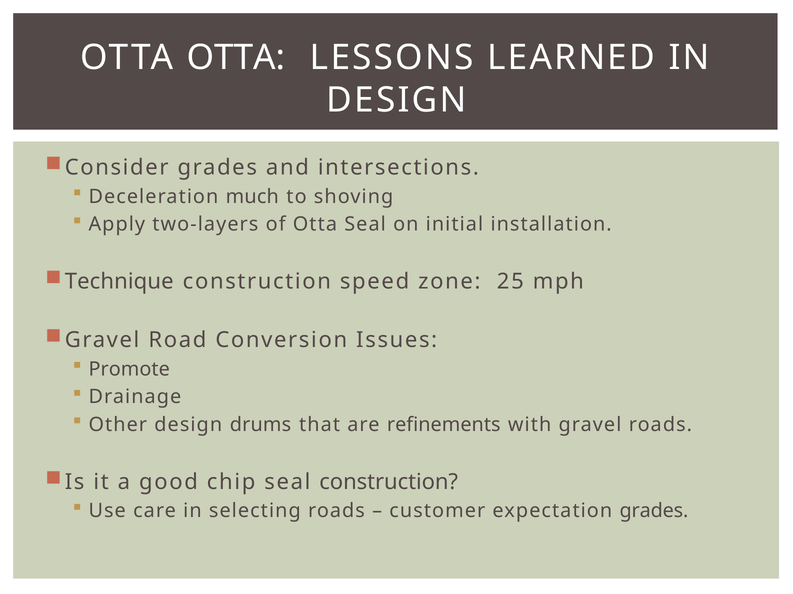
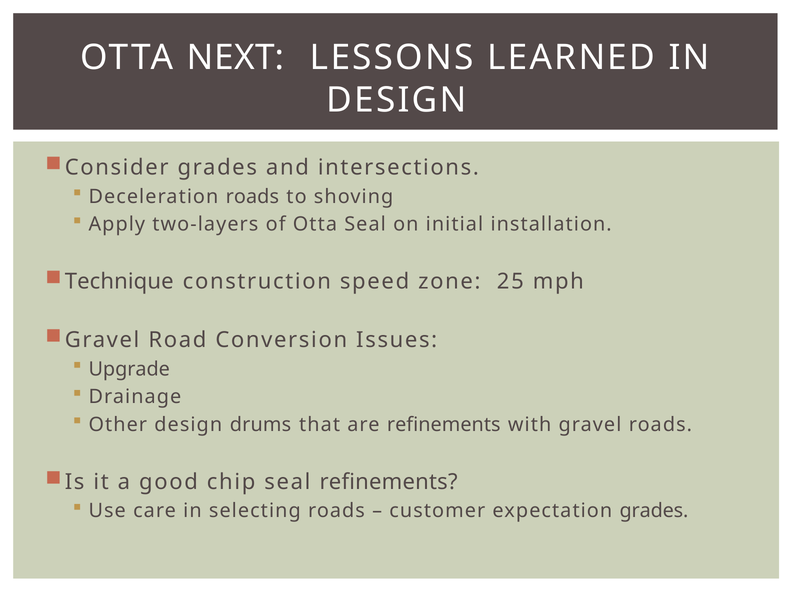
OTTA OTTA: OTTA -> NEXT
Deceleration much: much -> roads
Promote: Promote -> Upgrade
seal construction: construction -> refinements
